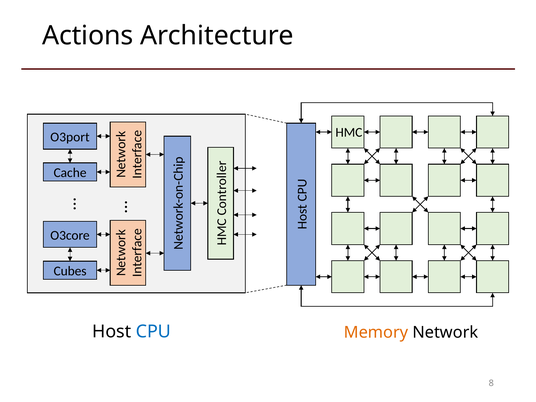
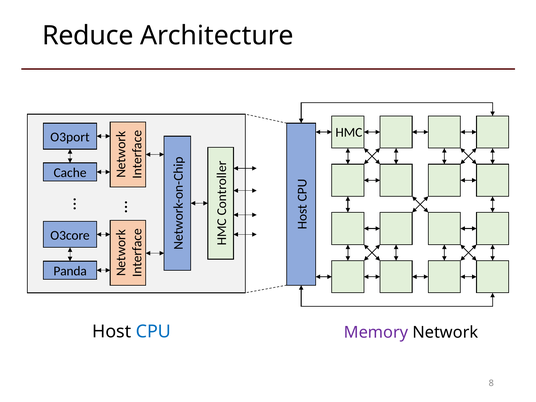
Actions: Actions -> Reduce
Cubes: Cubes -> Panda
Memory colour: orange -> purple
